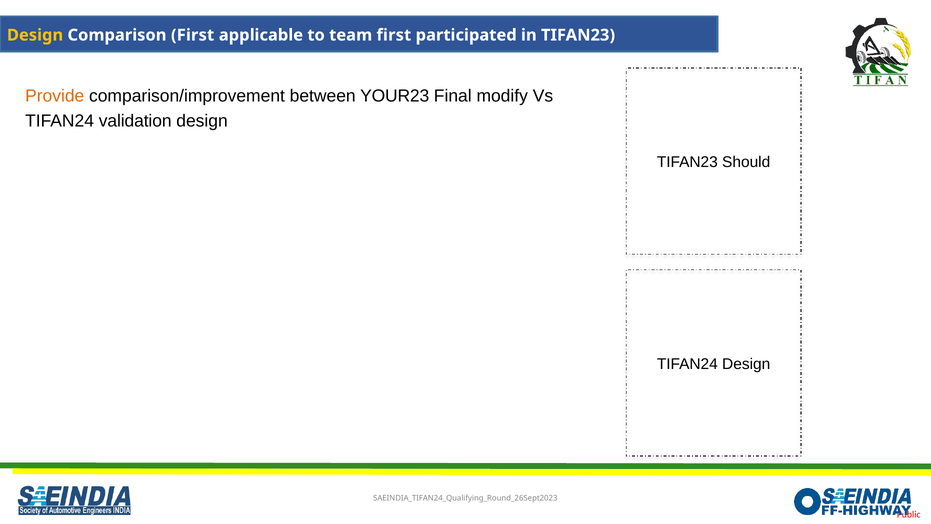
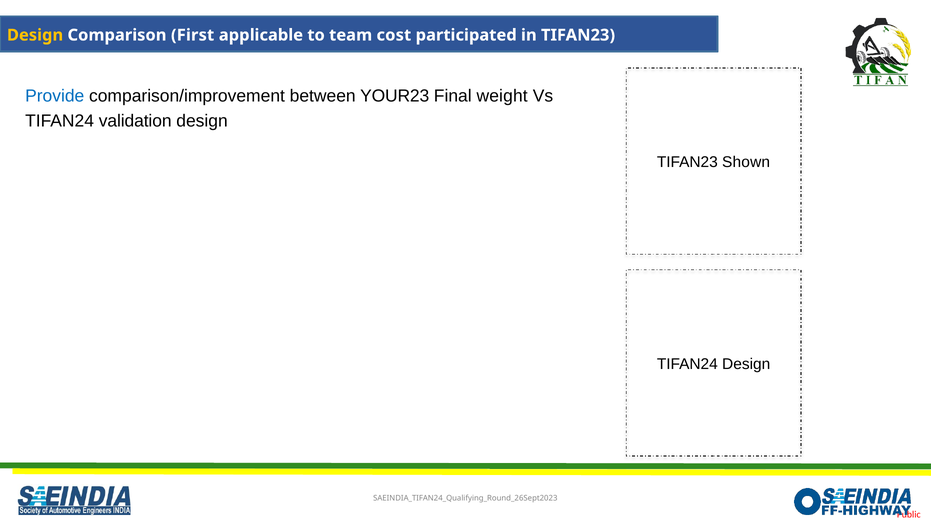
team first: first -> cost
Provide colour: orange -> blue
modify: modify -> weight
Should: Should -> Shown
